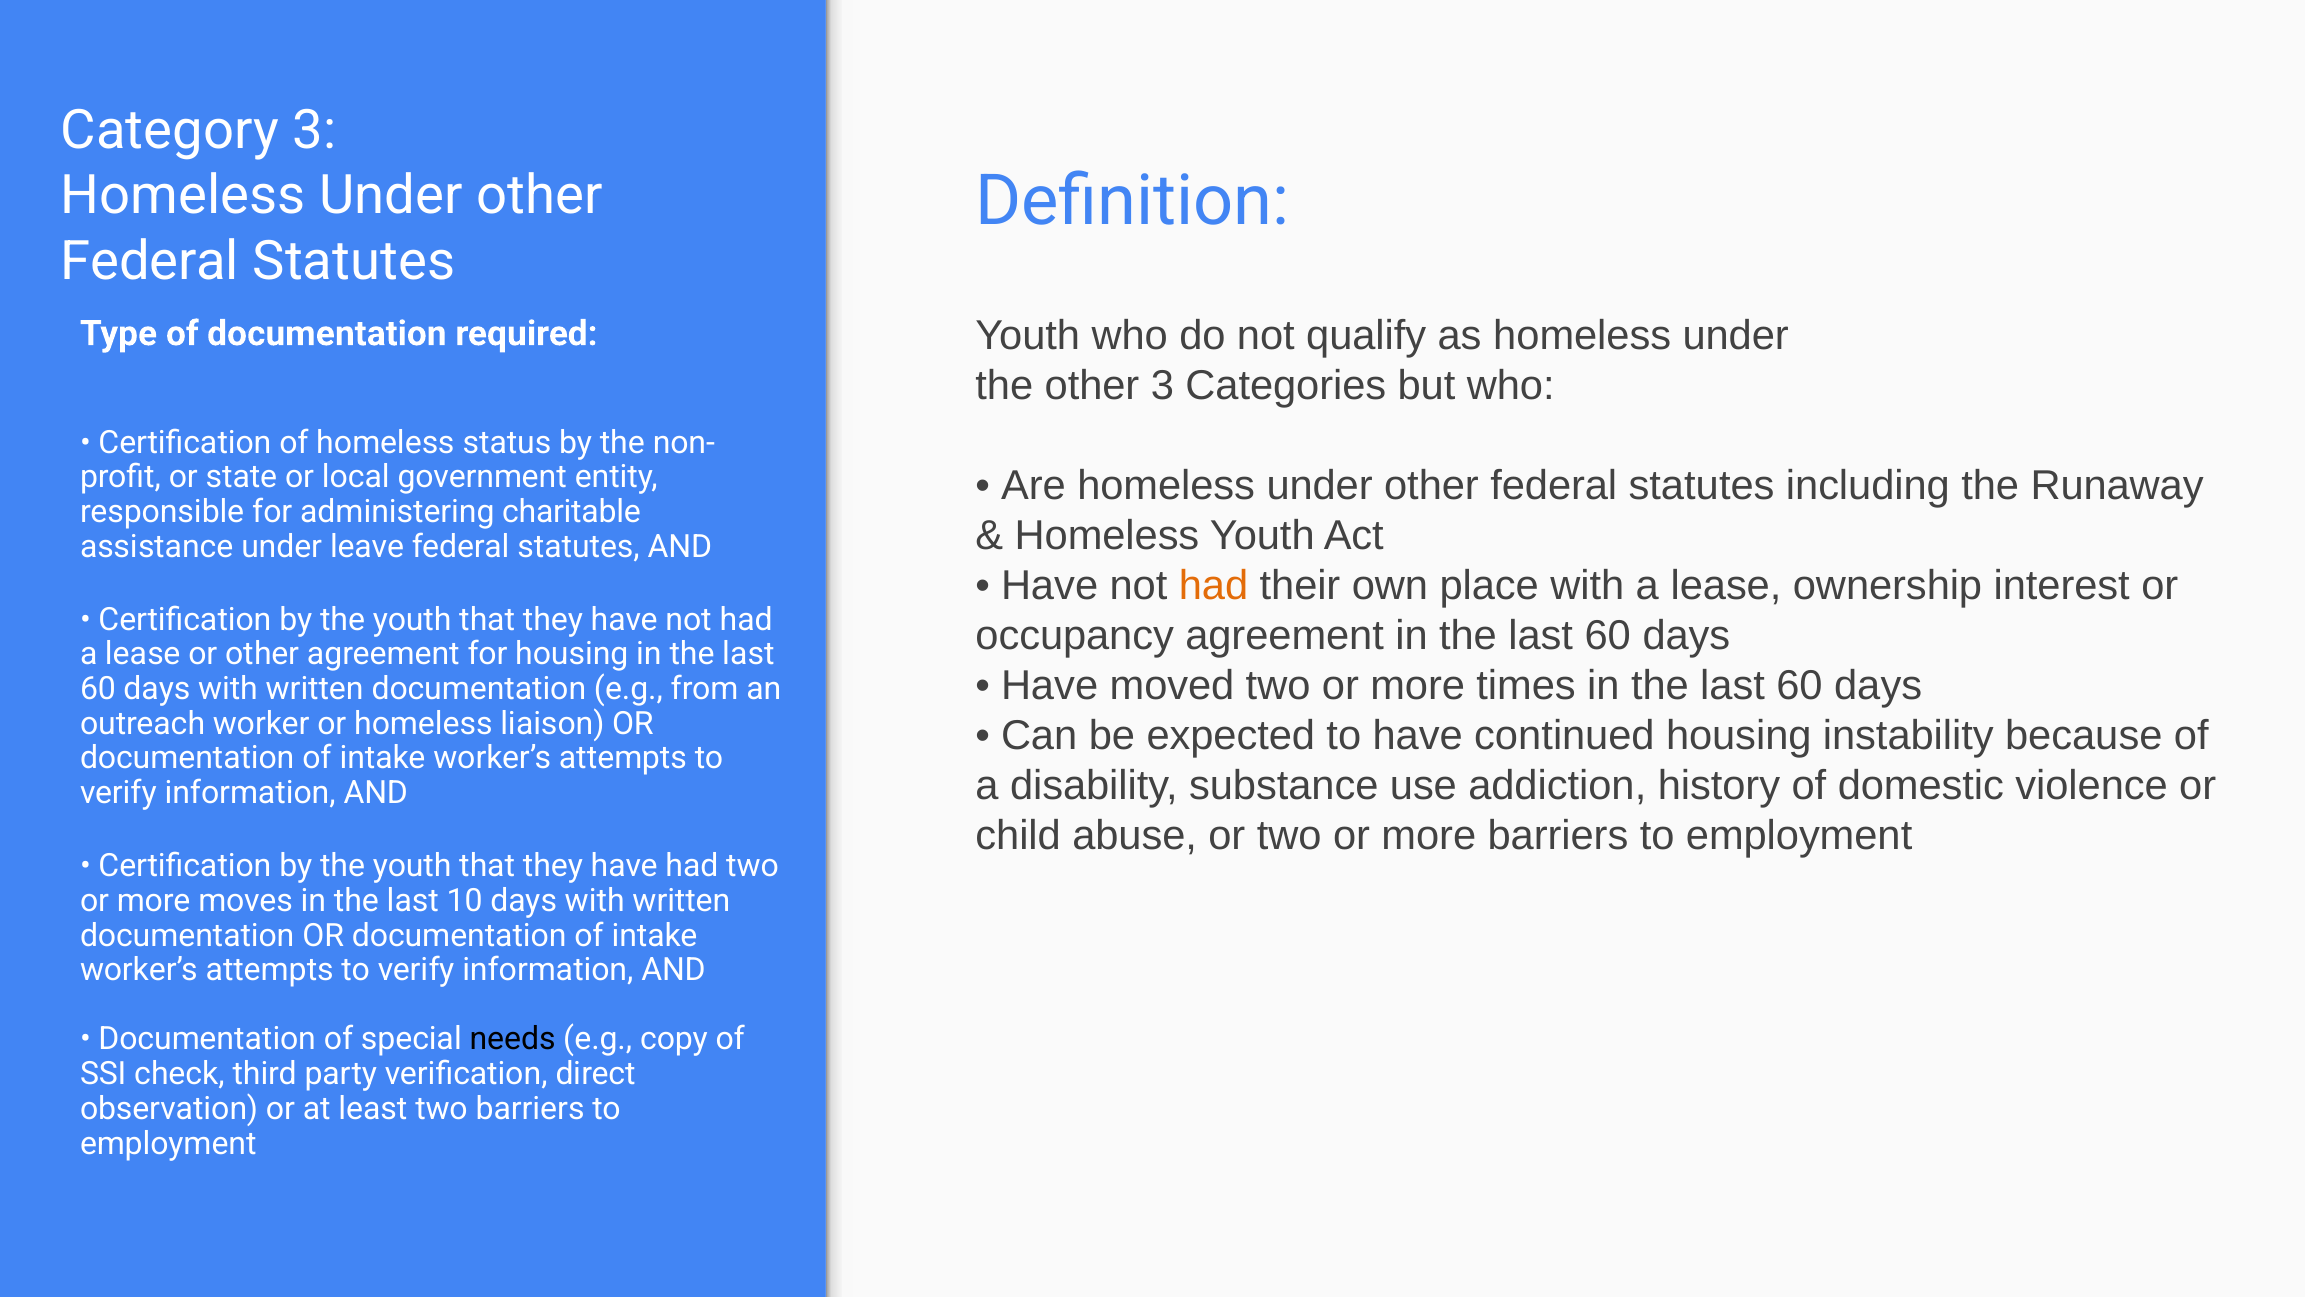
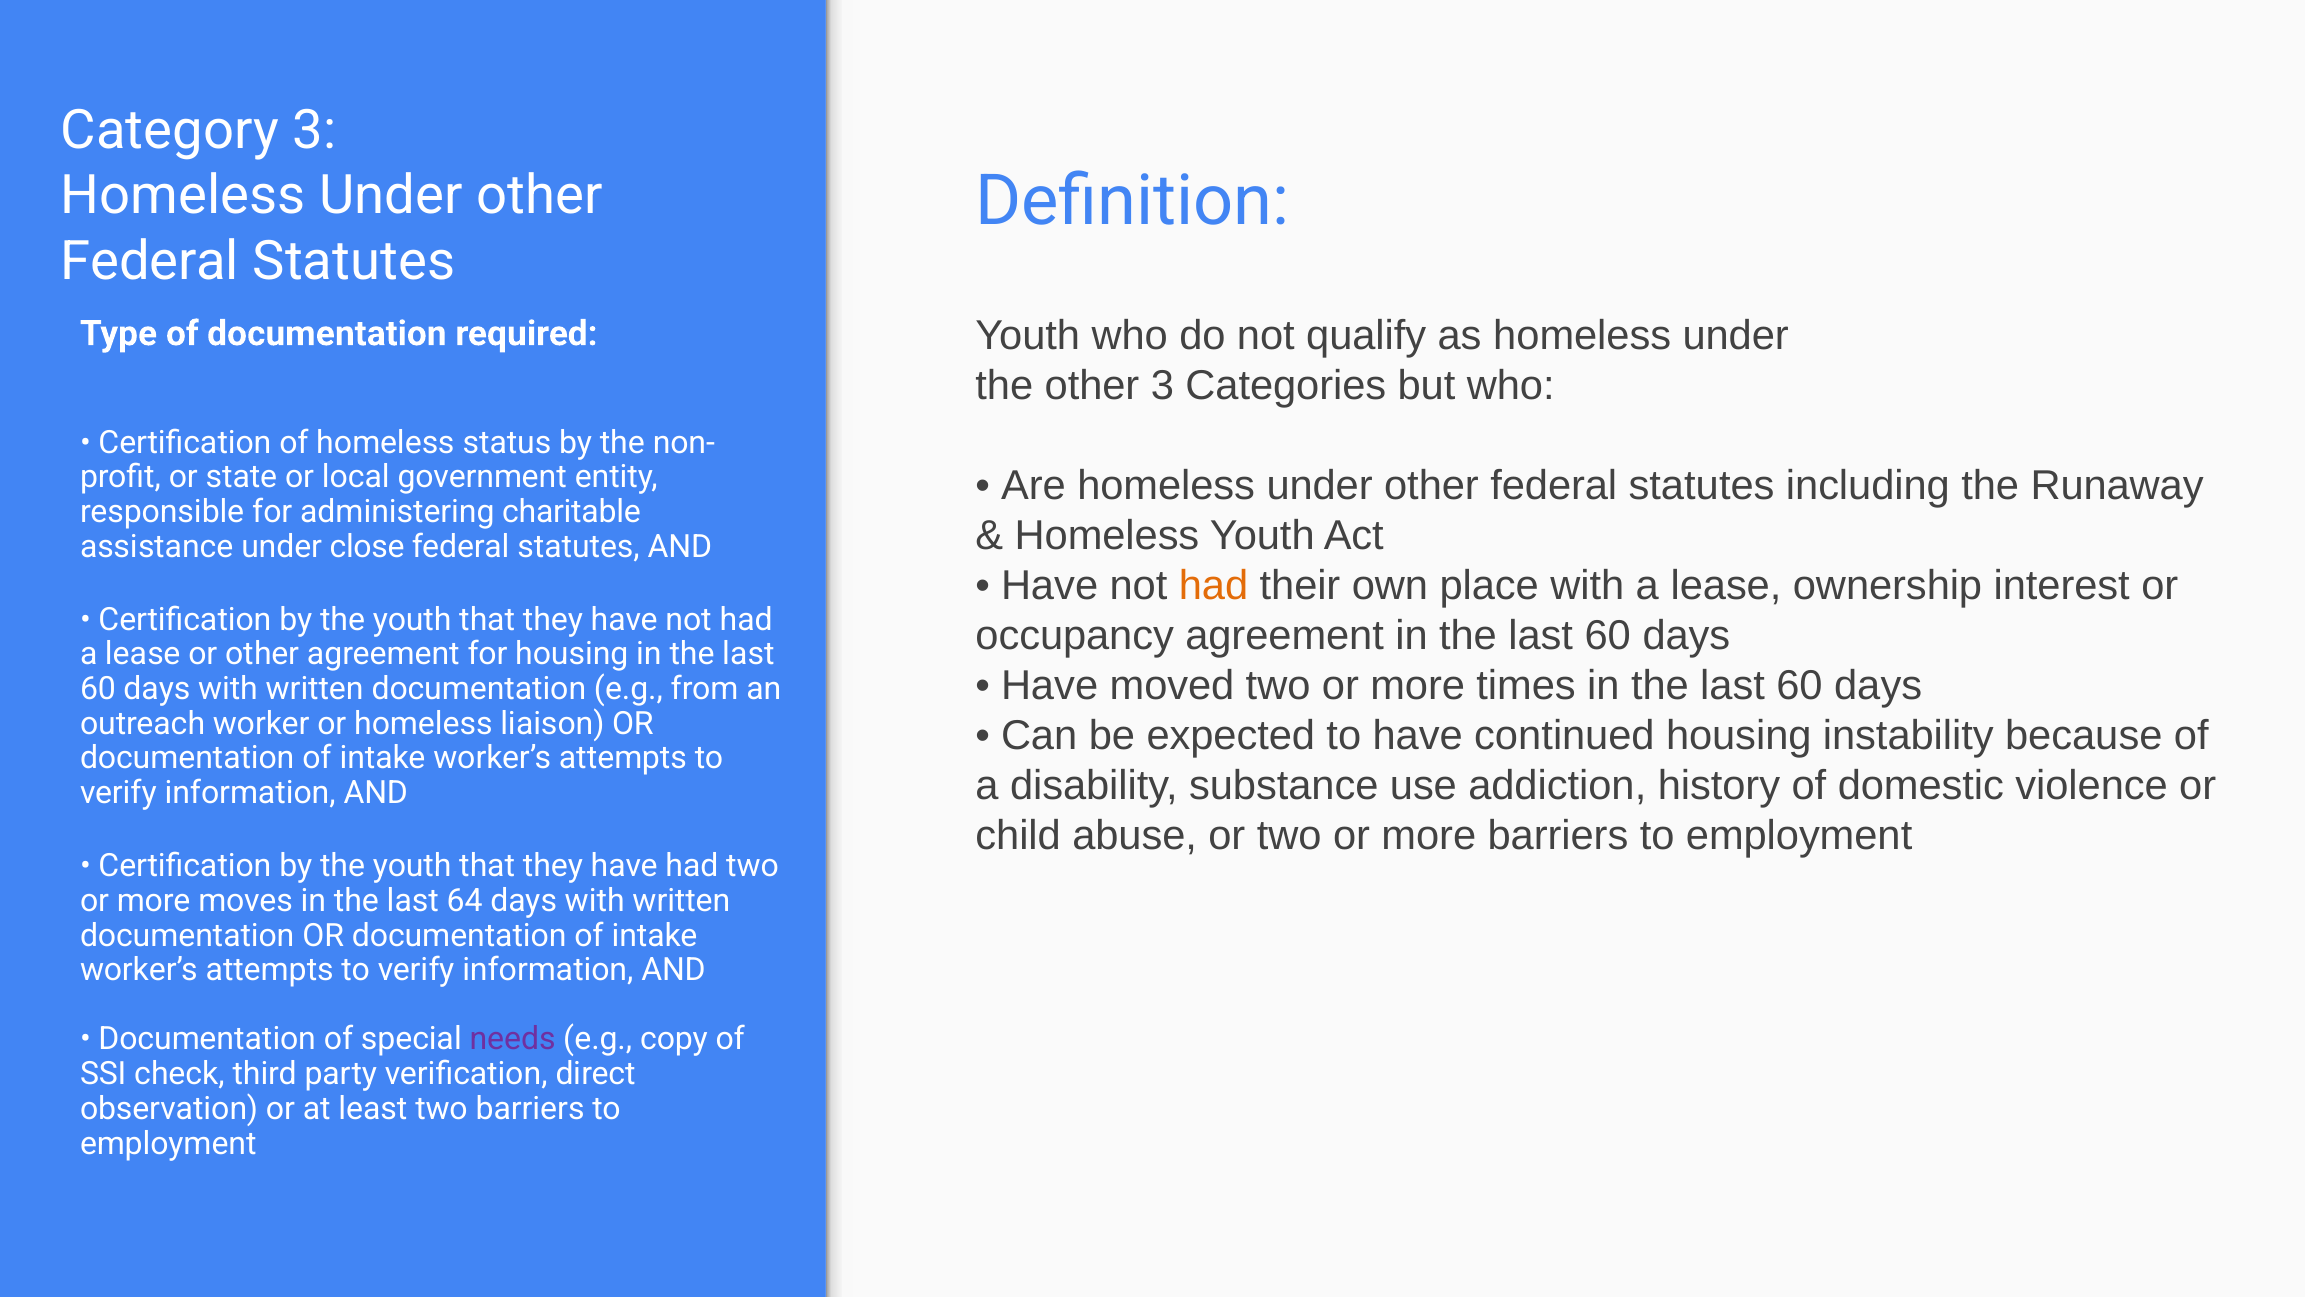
leave: leave -> close
10: 10 -> 64
needs colour: black -> purple
